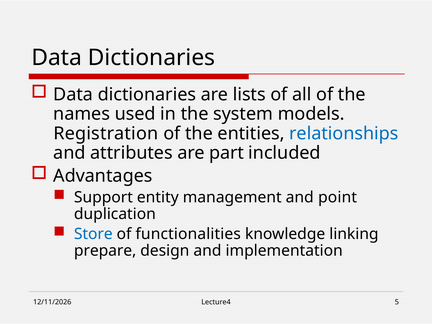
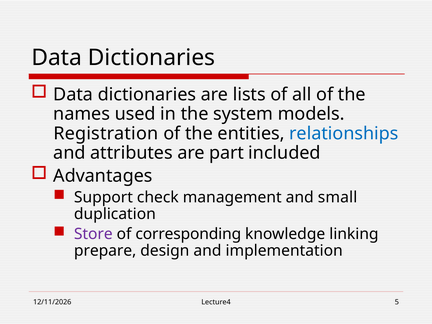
entity: entity -> check
point: point -> small
Store colour: blue -> purple
functionalities: functionalities -> corresponding
